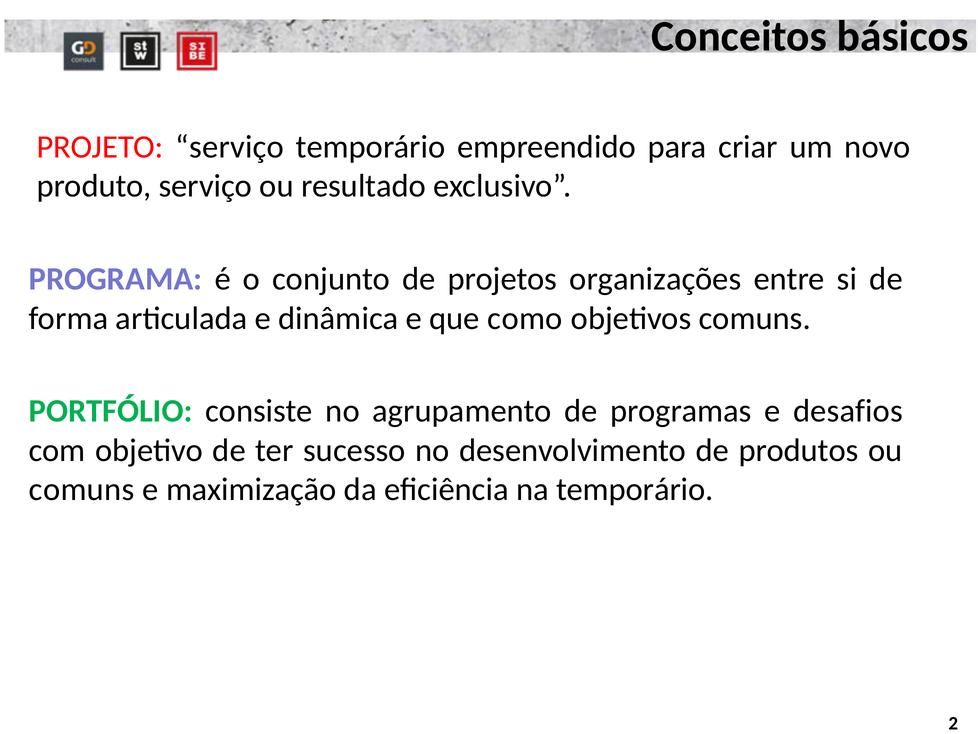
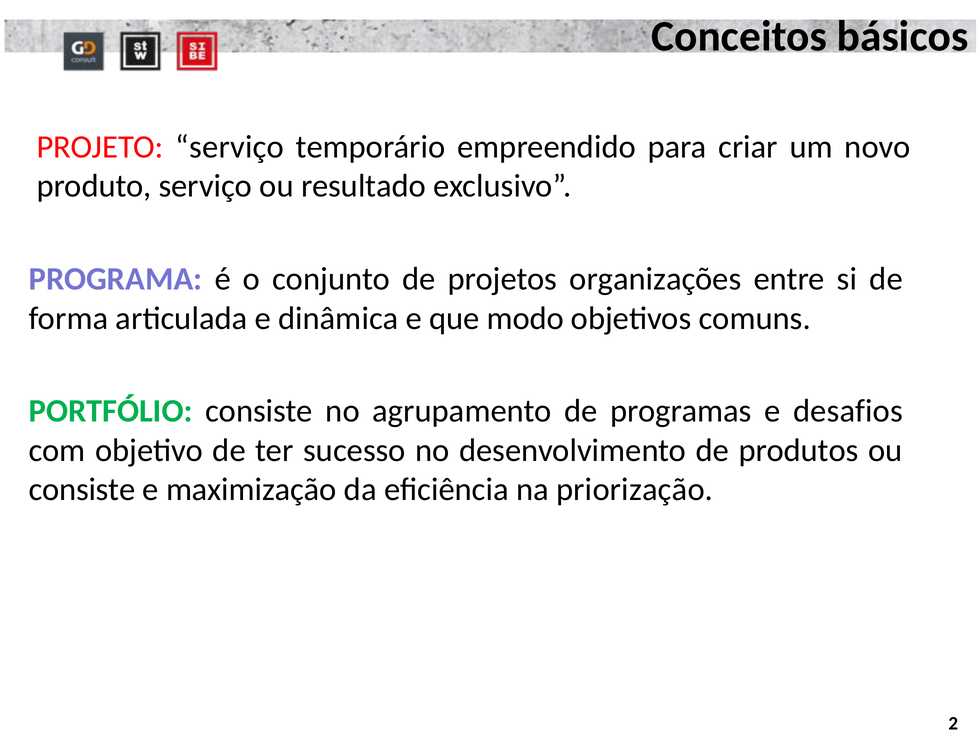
como: como -> modo
comuns at (82, 489): comuns -> consiste
na temporário: temporário -> priorização
